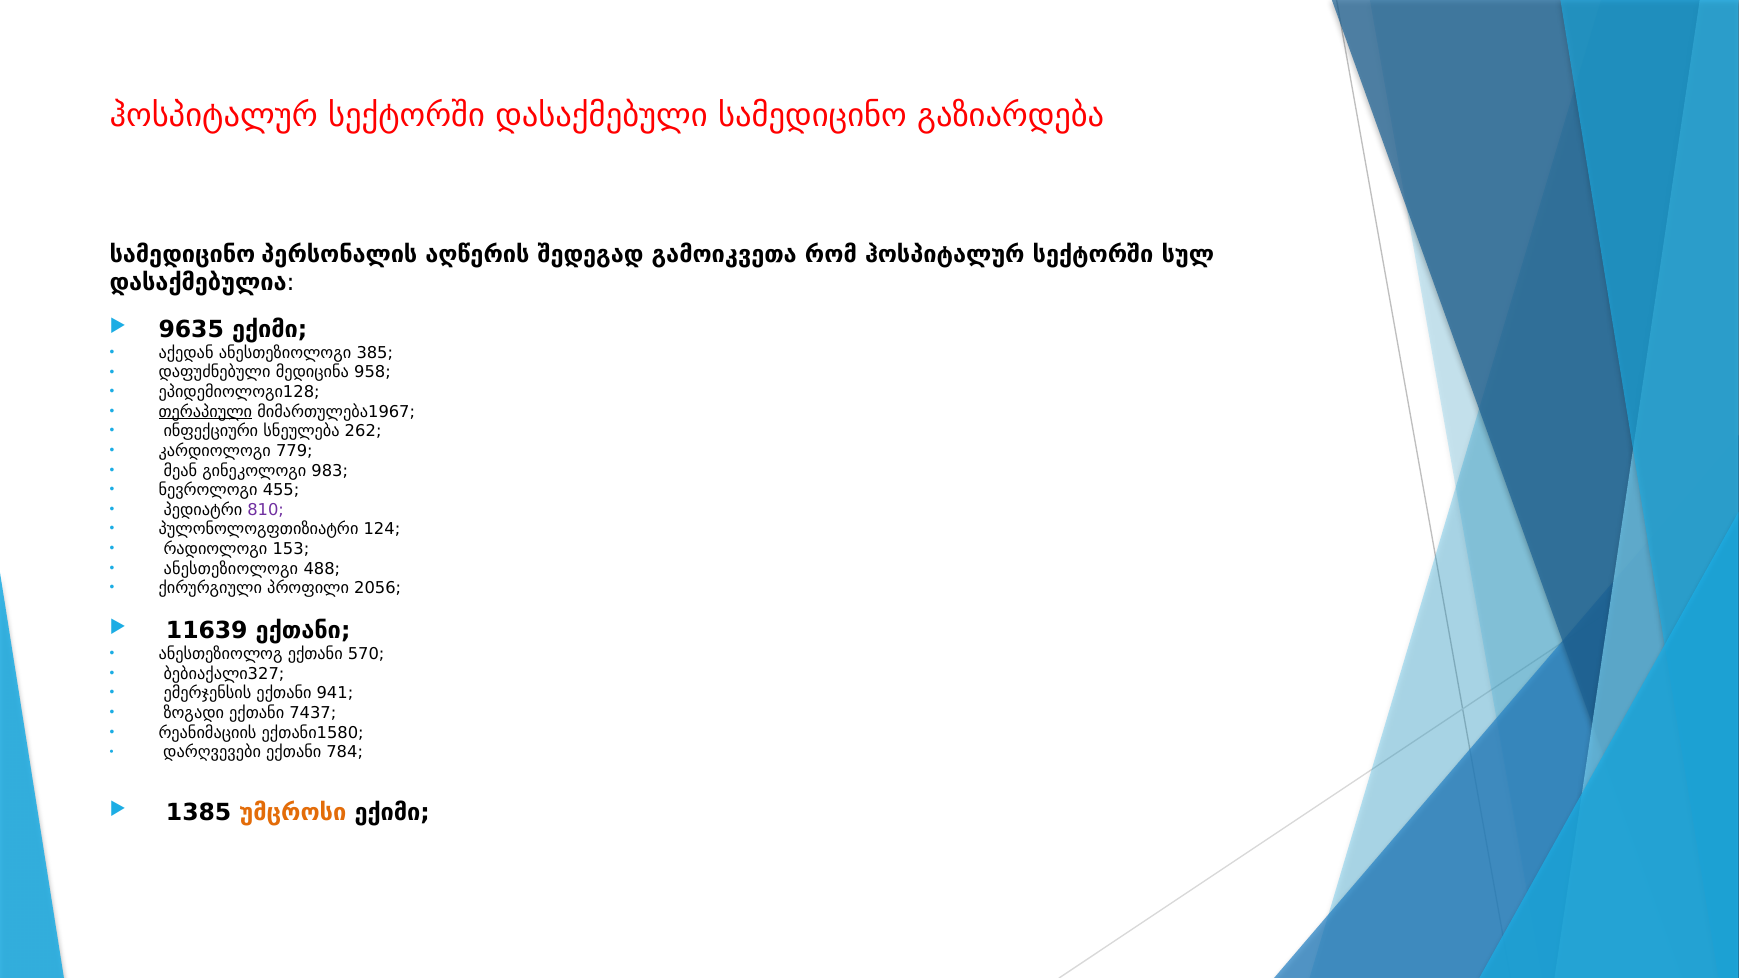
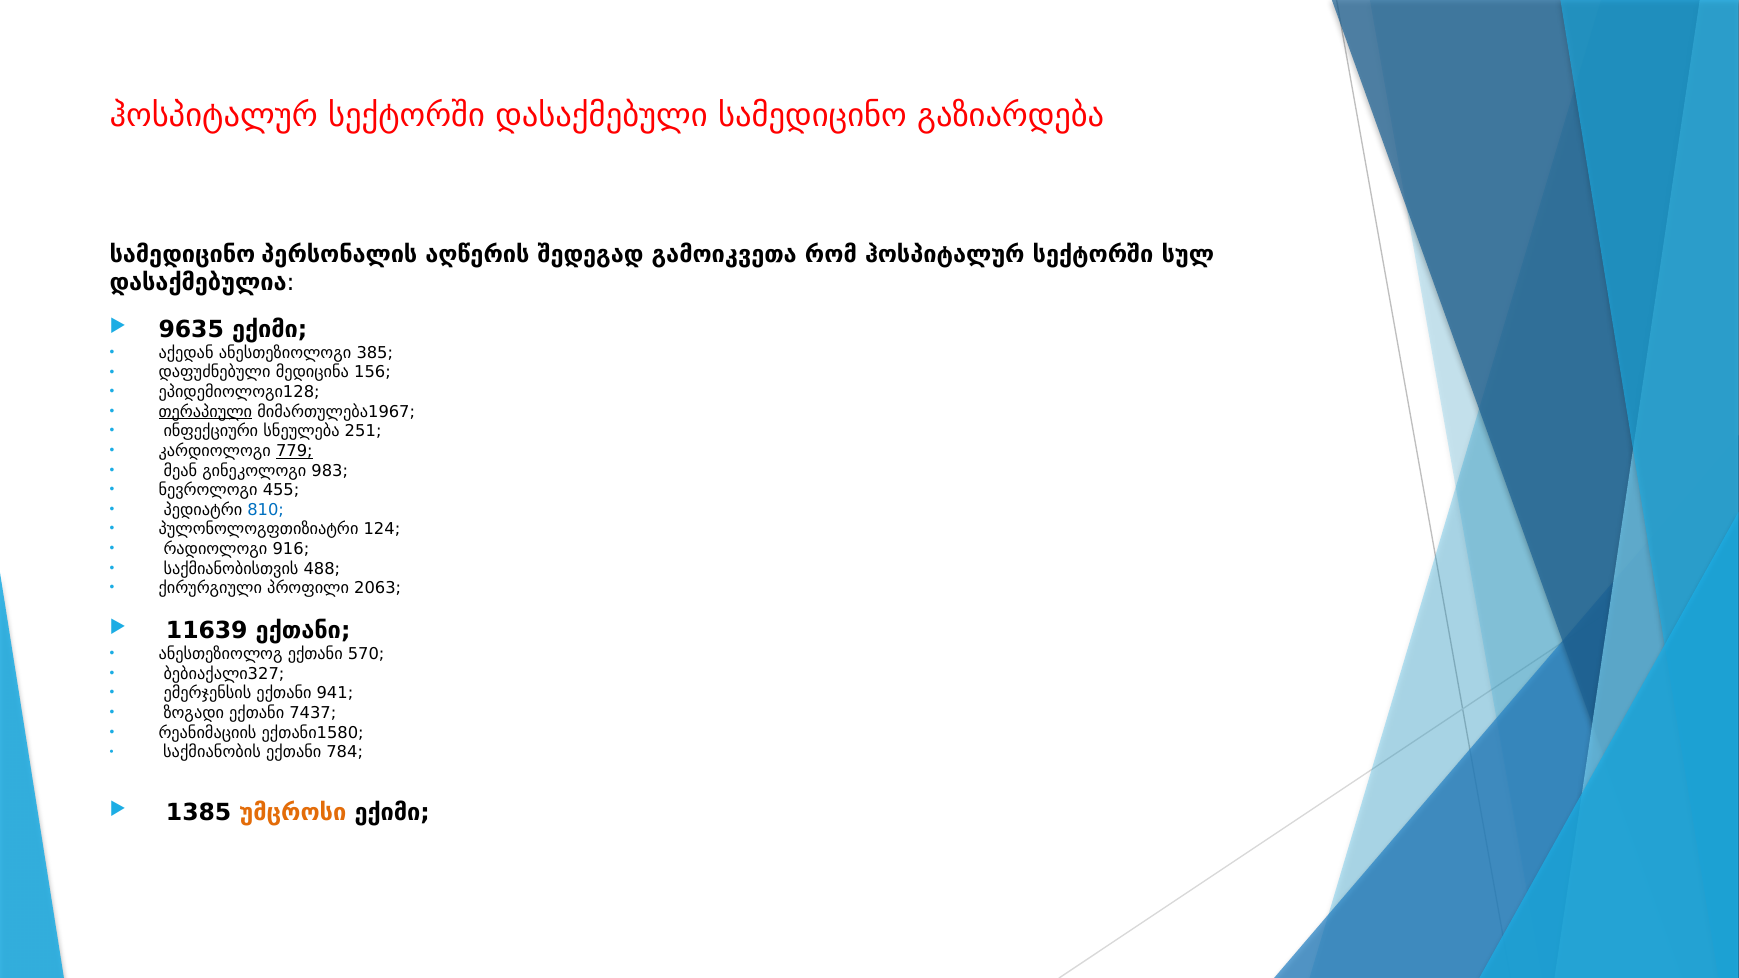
958: 958 -> 156
262: 262 -> 251
779 underline: none -> present
810 colour: purple -> blue
153: 153 -> 916
ანესთეზიოლოგი at (231, 569): ანესთეზიოლოგი -> საქმიანობისთვის
2056: 2056 -> 2063
დარღვევები: დარღვევები -> საქმიანობის
